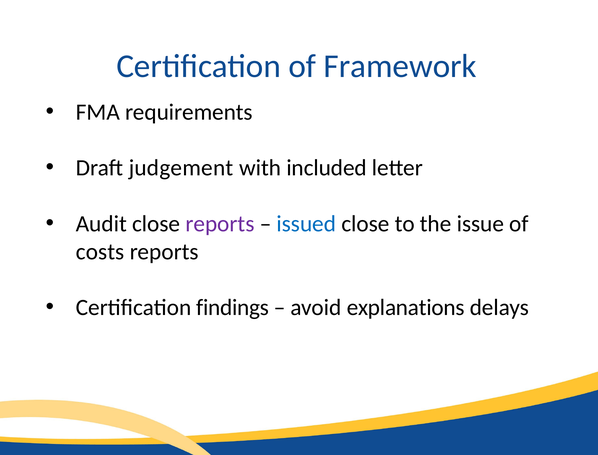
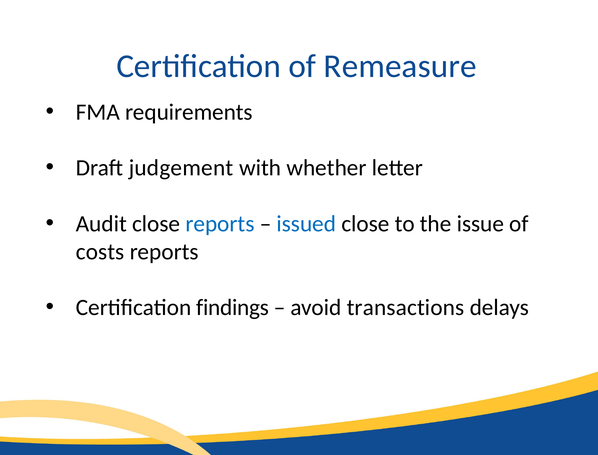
Framework: Framework -> Remeasure
included: included -> whether
reports at (220, 223) colour: purple -> blue
explanations: explanations -> transactions
